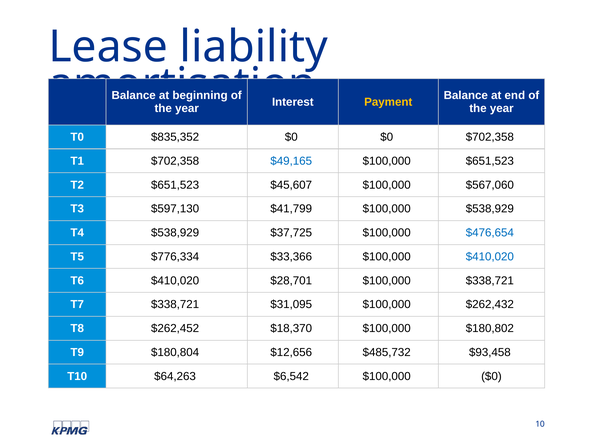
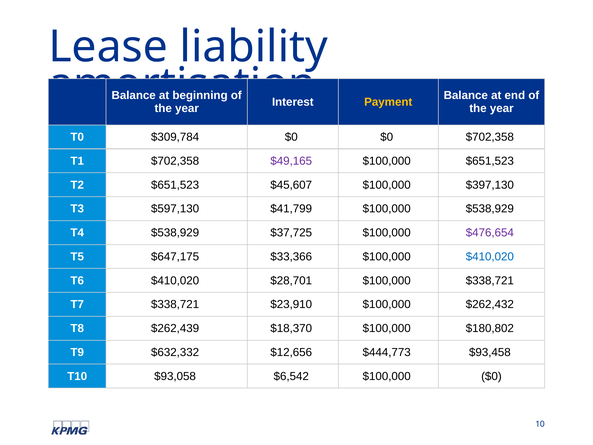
$835,352: $835,352 -> $309,784
$49,165 colour: blue -> purple
$567,060: $567,060 -> $397,130
$476,654 colour: blue -> purple
$776,334: $776,334 -> $647,175
$31,095: $31,095 -> $23,910
$262,452: $262,452 -> $262,439
$180,804: $180,804 -> $632,332
$485,732: $485,732 -> $444,773
$64,263: $64,263 -> $93,058
